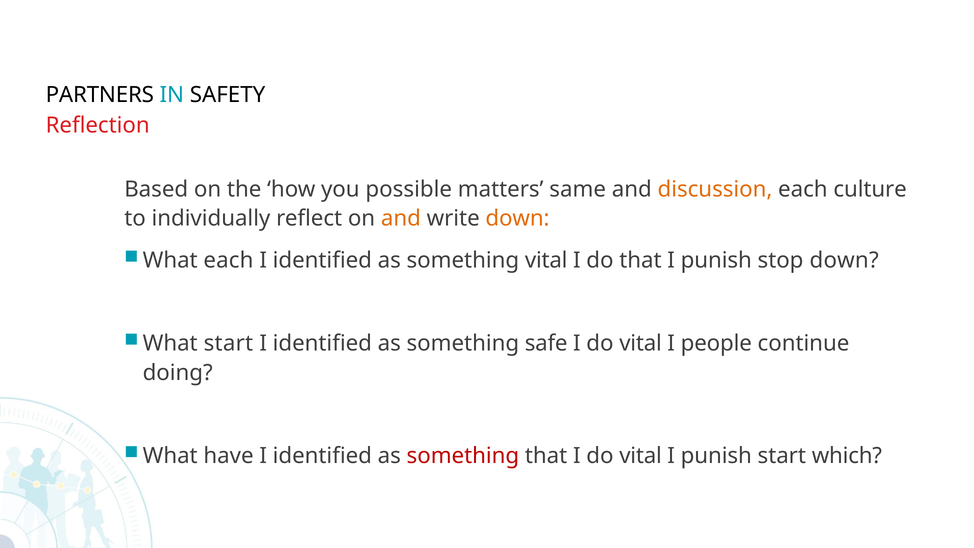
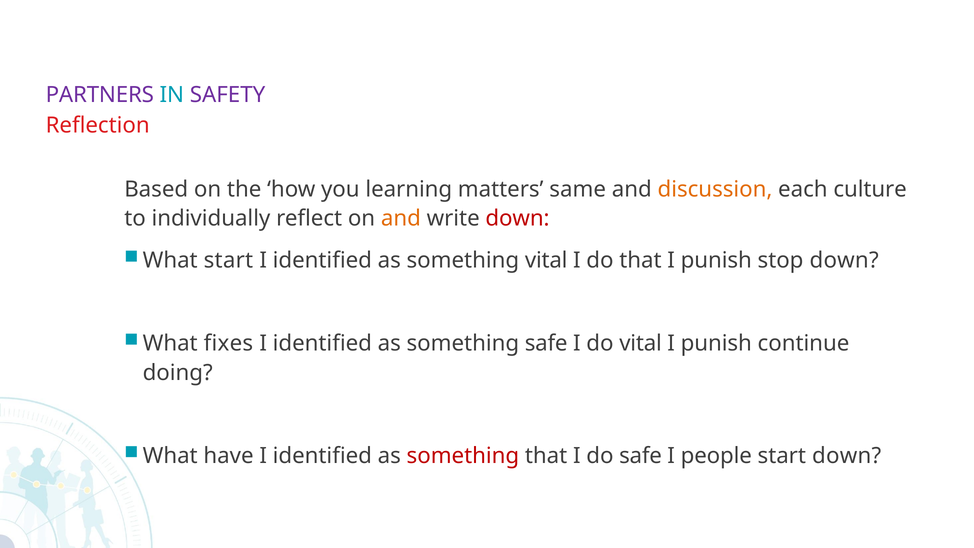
PARTNERS colour: black -> purple
SAFETY colour: black -> purple
possible: possible -> learning
down at (518, 219) colour: orange -> red
What each: each -> start
What start: start -> fixes
people at (716, 343): people -> punish
that I do vital: vital -> safe
punish at (716, 456): punish -> people
start which: which -> down
